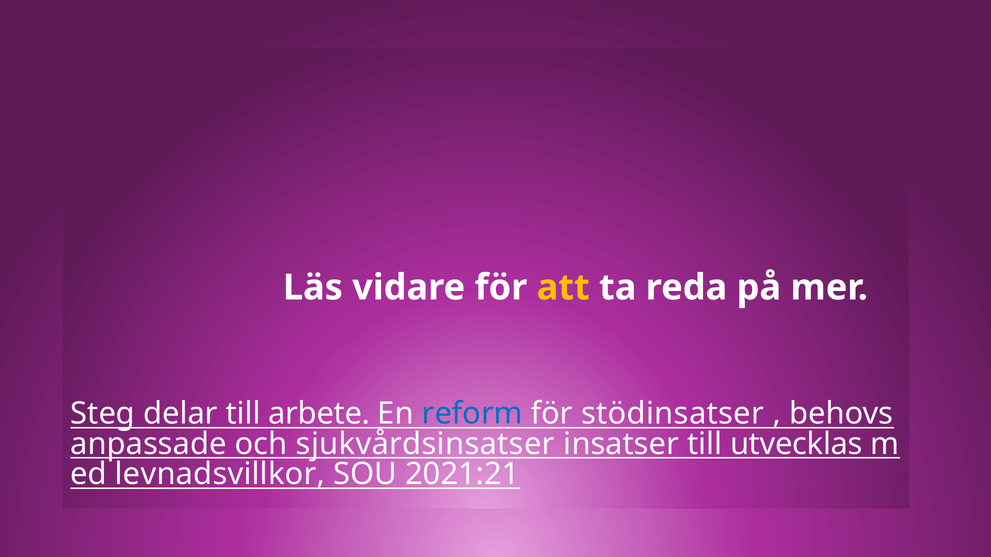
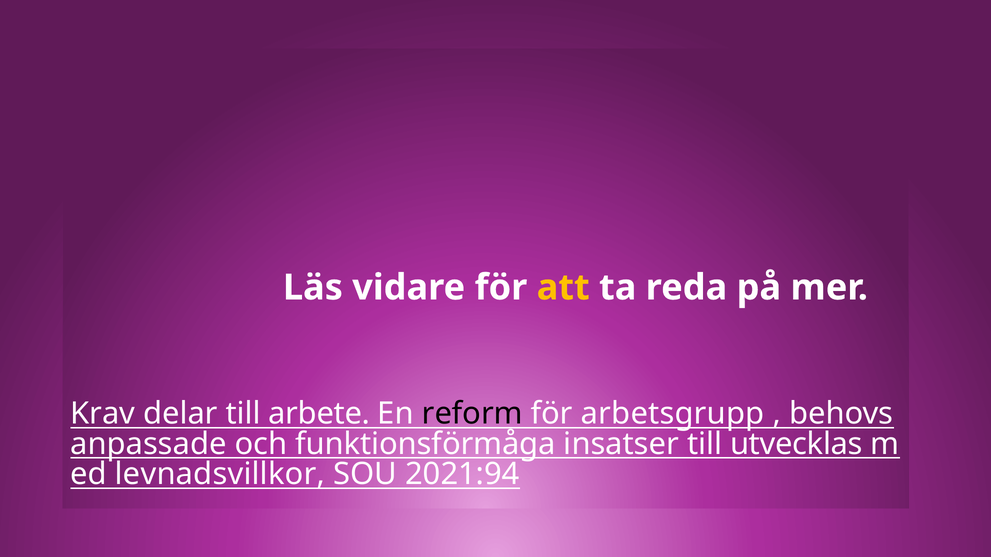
Steg: Steg -> Krav
reform colour: blue -> black
stödinsatser: stödinsatser -> arbetsgrupp
sjukvårdsinsatser: sjukvårdsinsatser -> funktionsförmåga
2021:21: 2021:21 -> 2021:94
